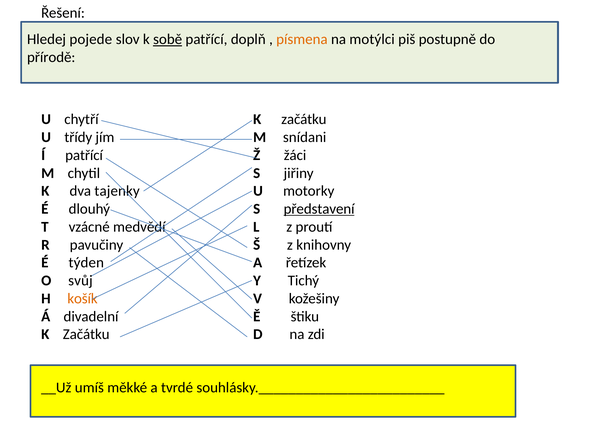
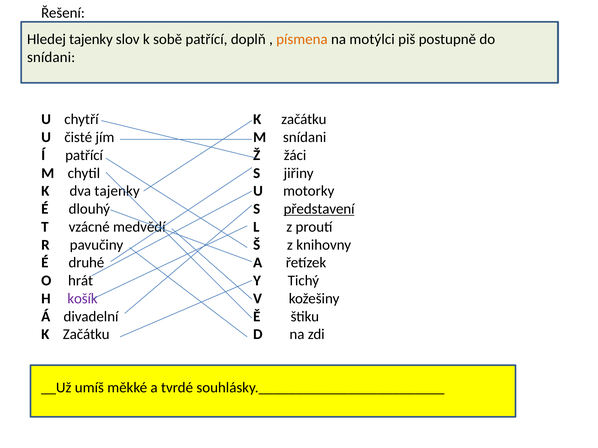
Hledej pojede: pojede -> tajenky
sobě underline: present -> none
přírodě at (51, 57): přírodě -> snídani
třídy: třídy -> čisté
týden: týden -> druhé
svůj: svůj -> hrát
košík colour: orange -> purple
